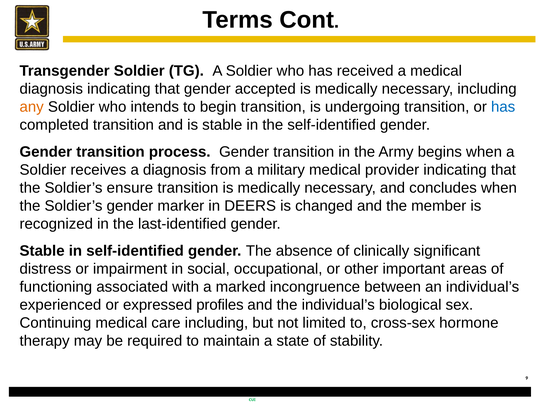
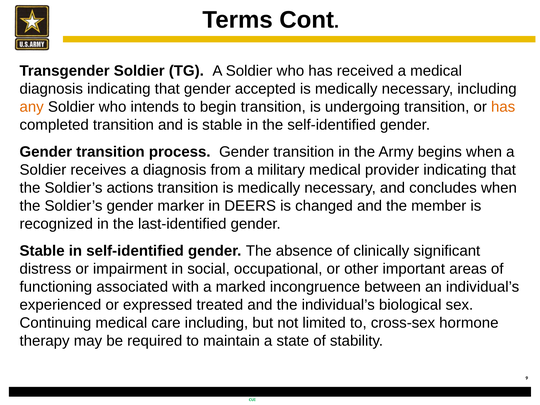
has at (503, 107) colour: blue -> orange
ensure: ensure -> actions
profiles: profiles -> treated
